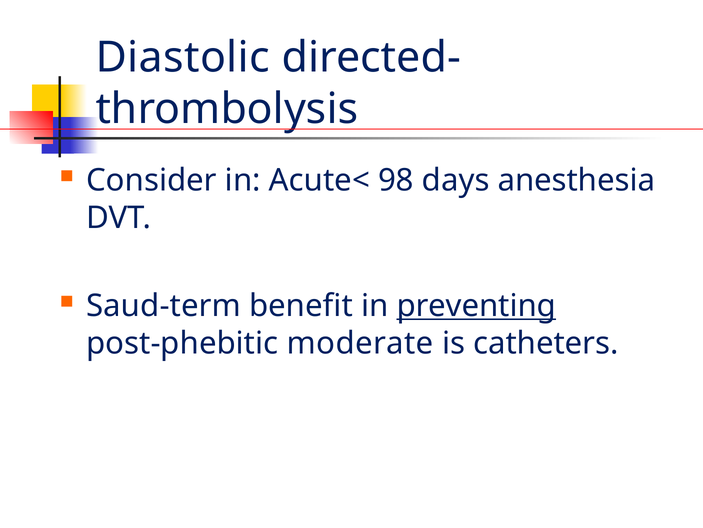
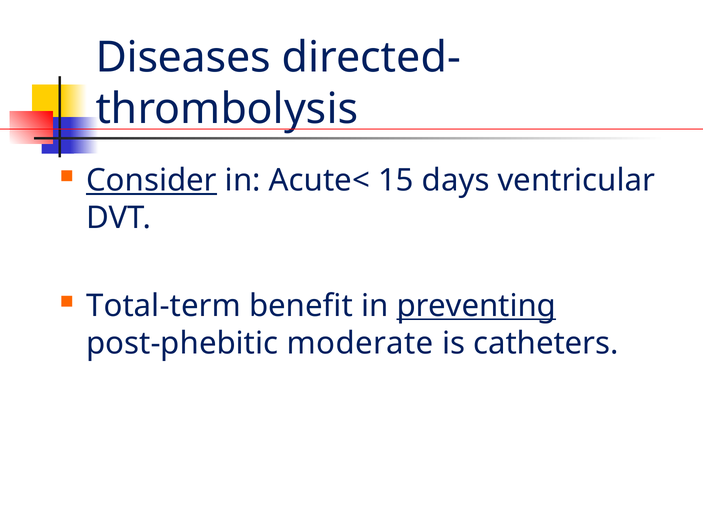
Diastolic: Diastolic -> Diseases
Consider underline: none -> present
98: 98 -> 15
anesthesia: anesthesia -> ventricular
Saud-term: Saud-term -> Total-term
